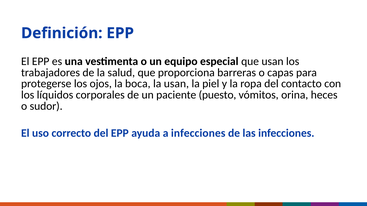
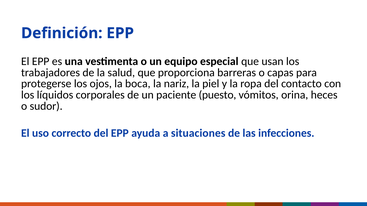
la usan: usan -> nariz
a infecciones: infecciones -> situaciones
